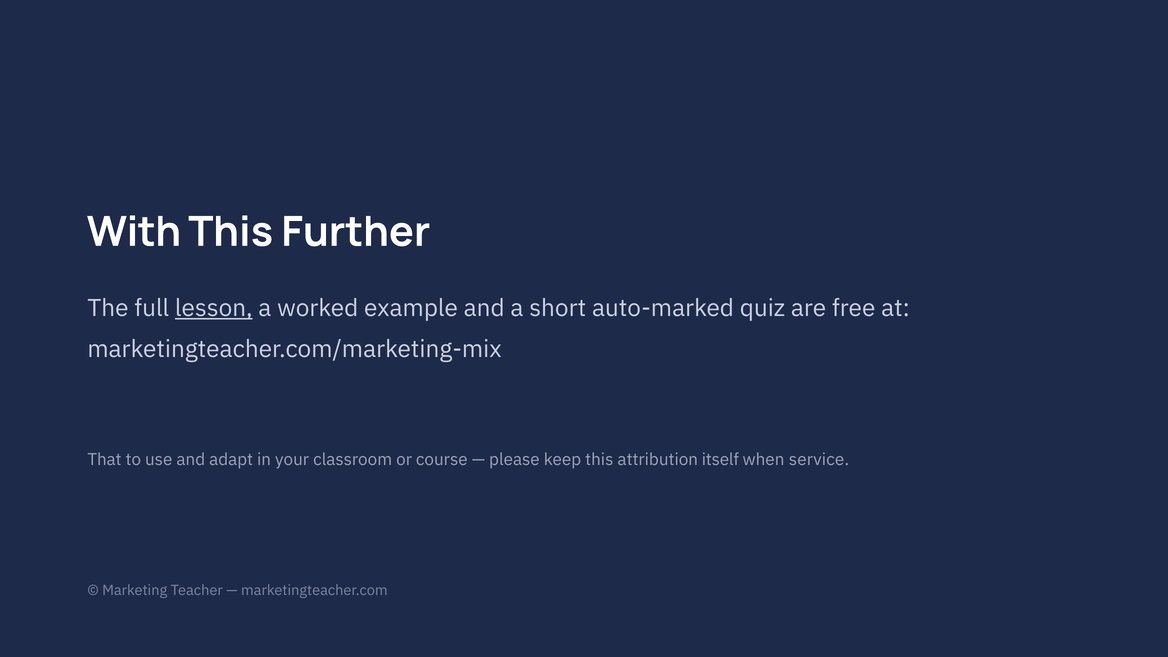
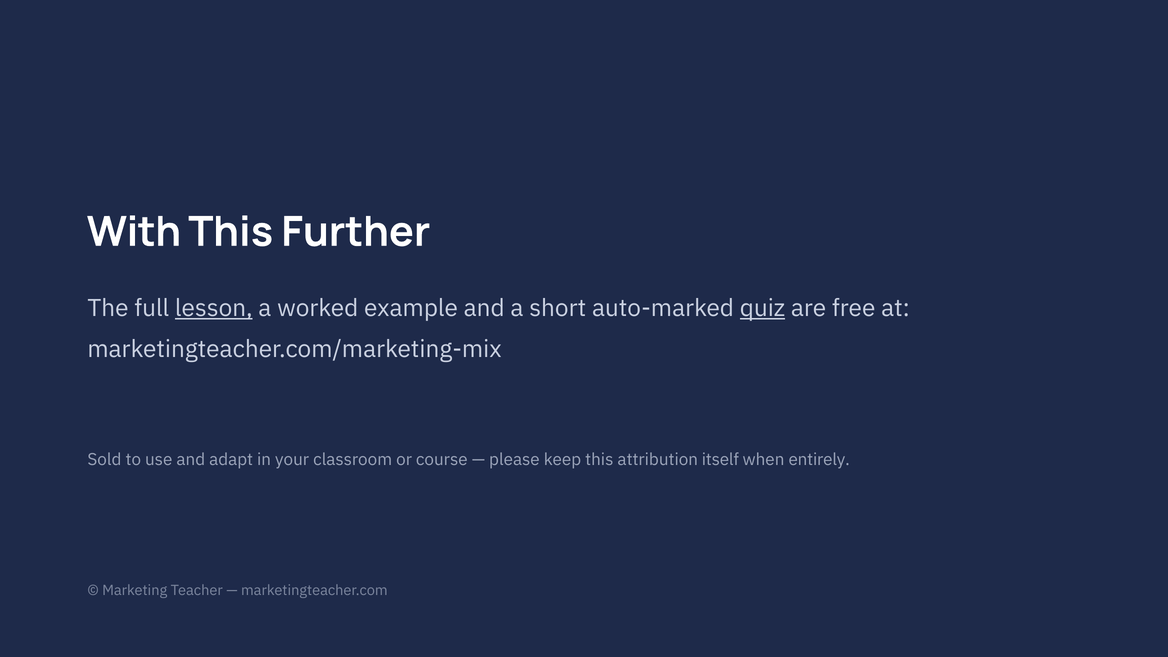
quiz underline: none -> present
That: That -> Sold
service: service -> entirely
